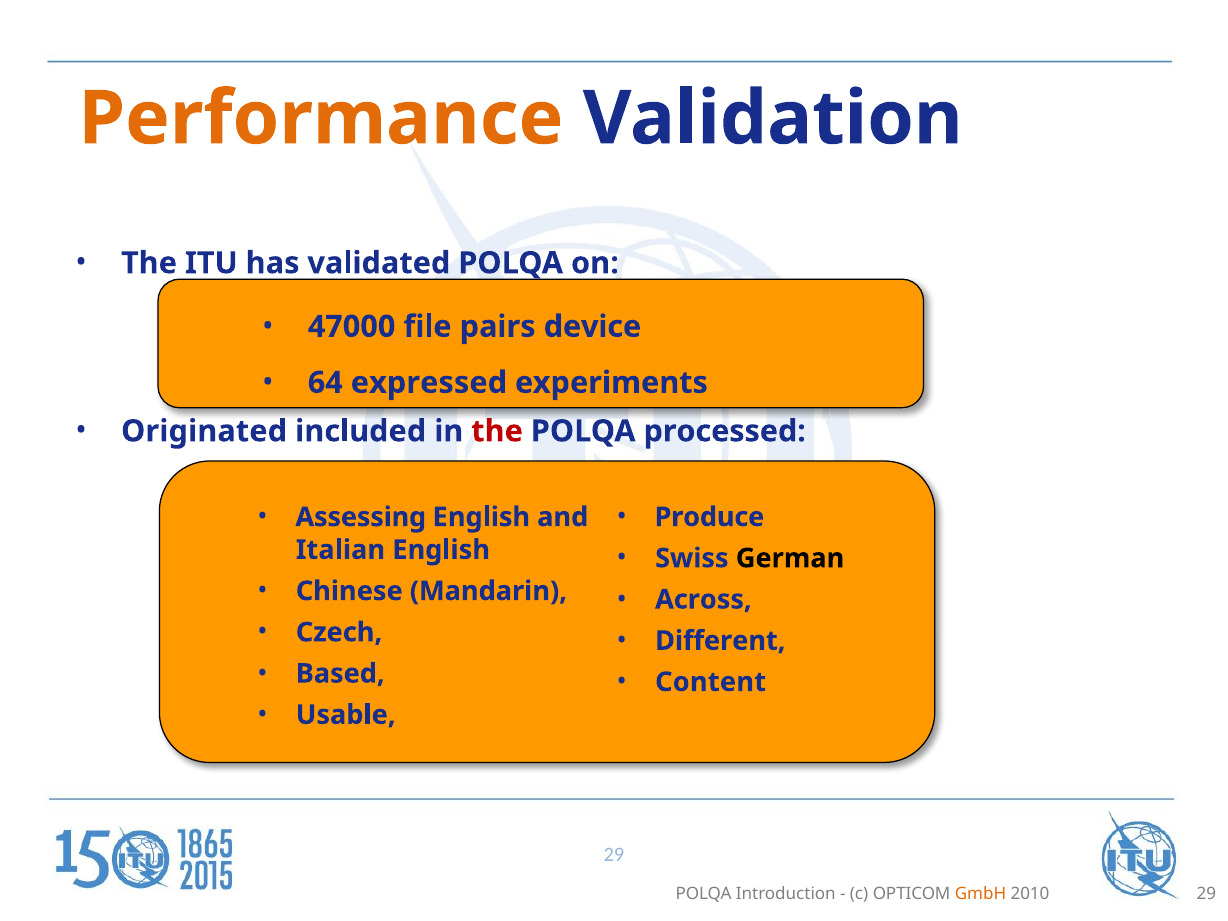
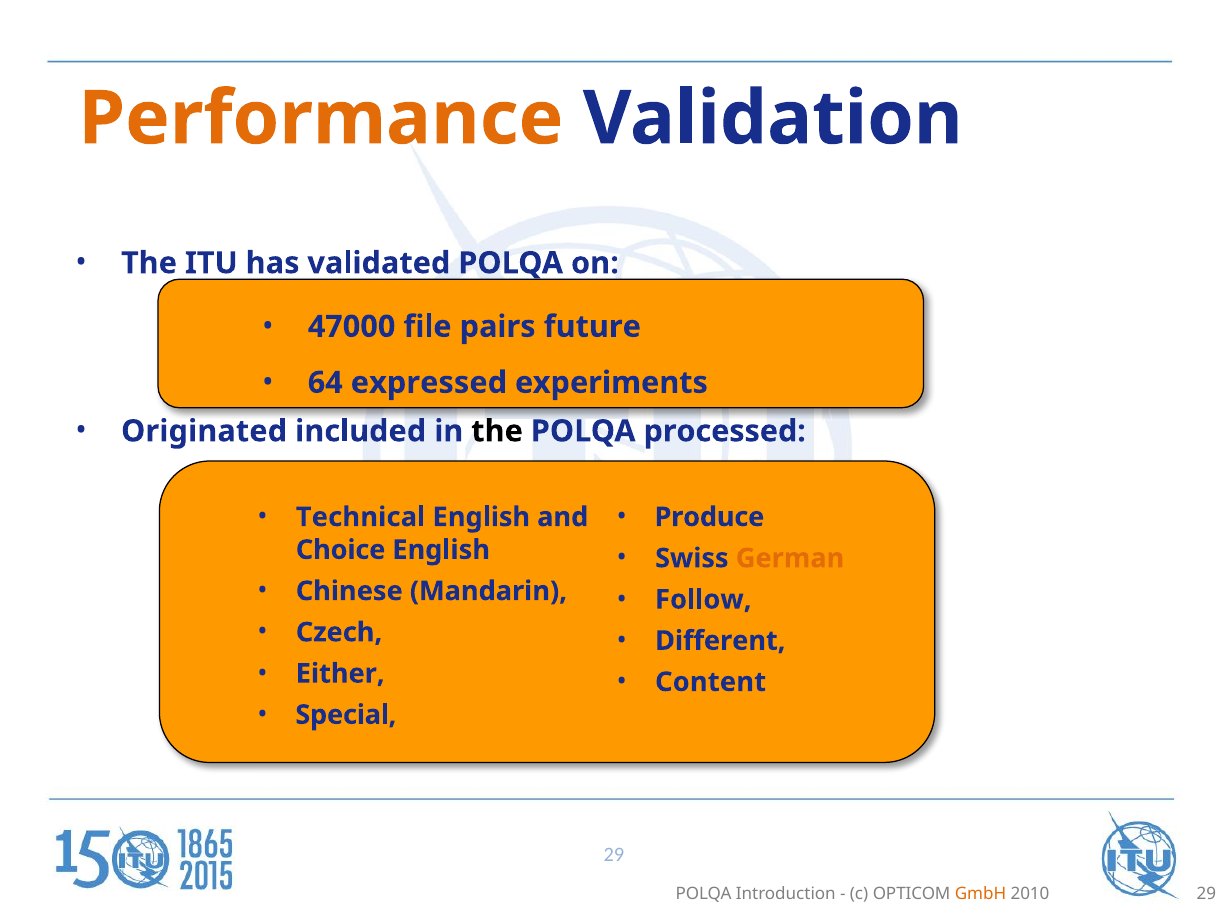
device: device -> future
the at (497, 431) colour: red -> black
Assessing: Assessing -> Technical
Italian: Italian -> Choice
German colour: black -> orange
Across: Across -> Follow
Based: Based -> Either
Usable: Usable -> Special
